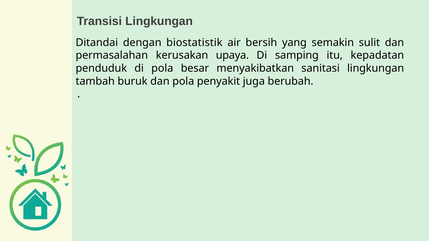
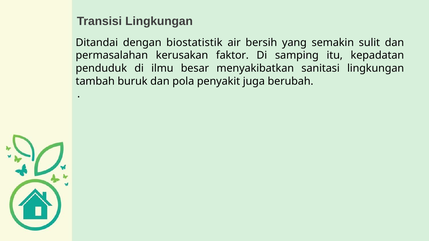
upaya: upaya -> faktor
di pola: pola -> ilmu
